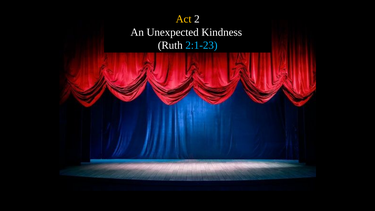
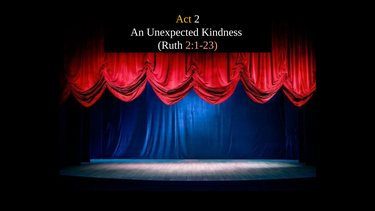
2:1-23 colour: light blue -> pink
